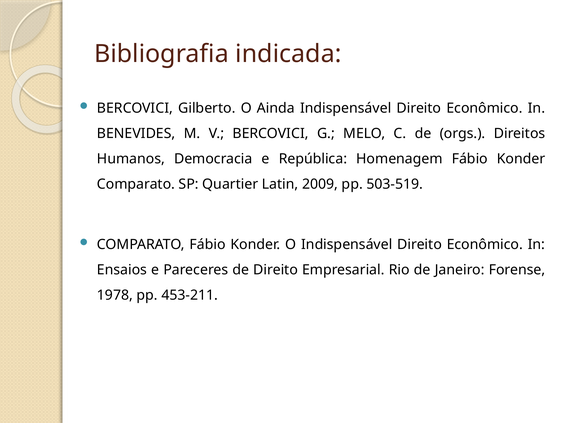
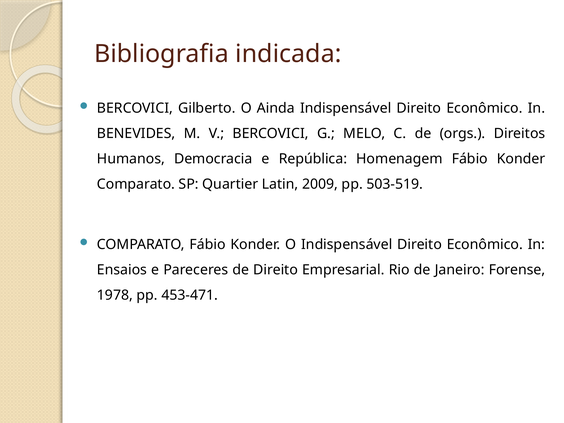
453-211: 453-211 -> 453-471
